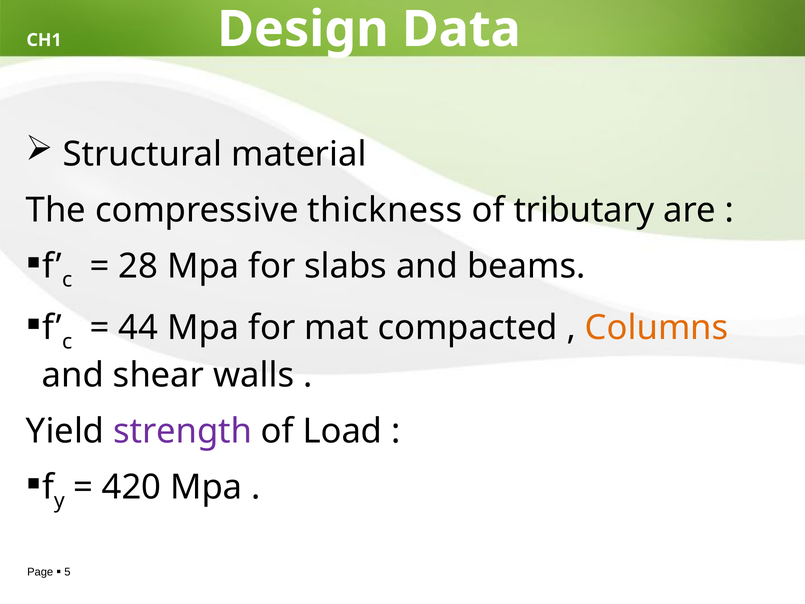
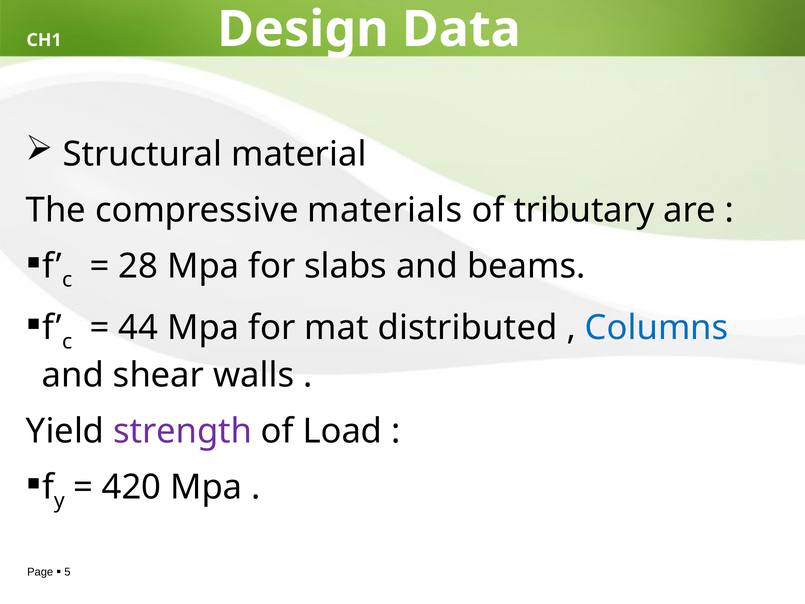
thickness: thickness -> materials
compacted: compacted -> distributed
Columns colour: orange -> blue
